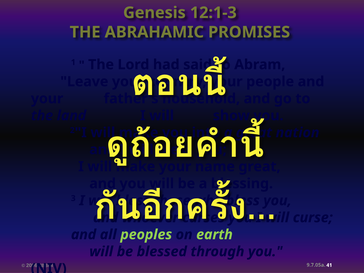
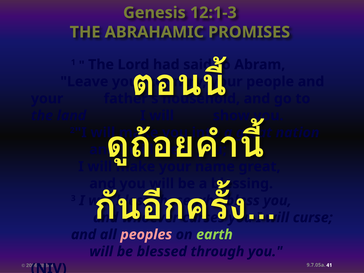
peoples colour: light green -> pink
